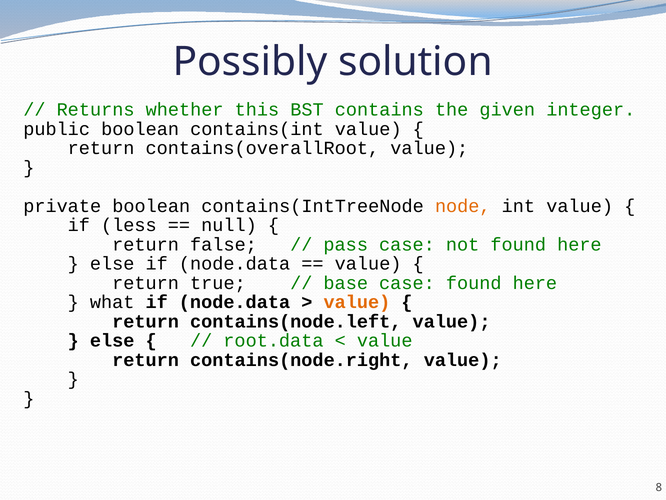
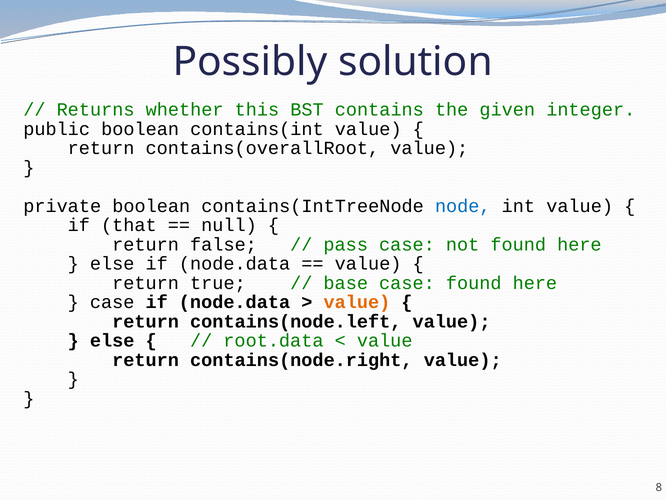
node colour: orange -> blue
less: less -> that
what at (112, 302): what -> case
